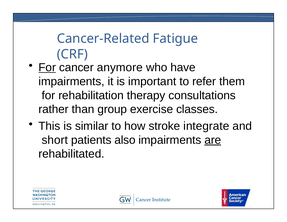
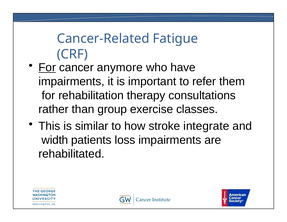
short: short -> width
also: also -> loss
are underline: present -> none
